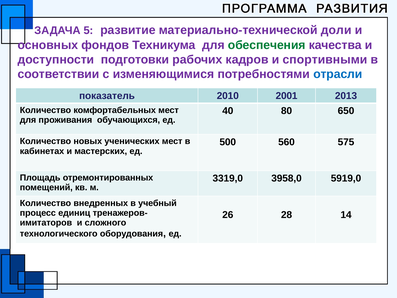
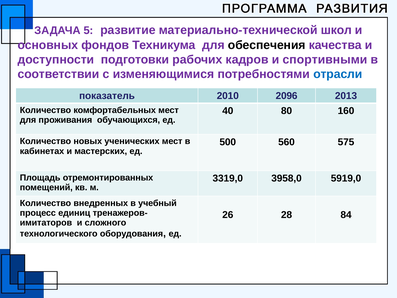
доли: доли -> школ
обеспечения colour: green -> black
2001: 2001 -> 2096
650: 650 -> 160
14: 14 -> 84
